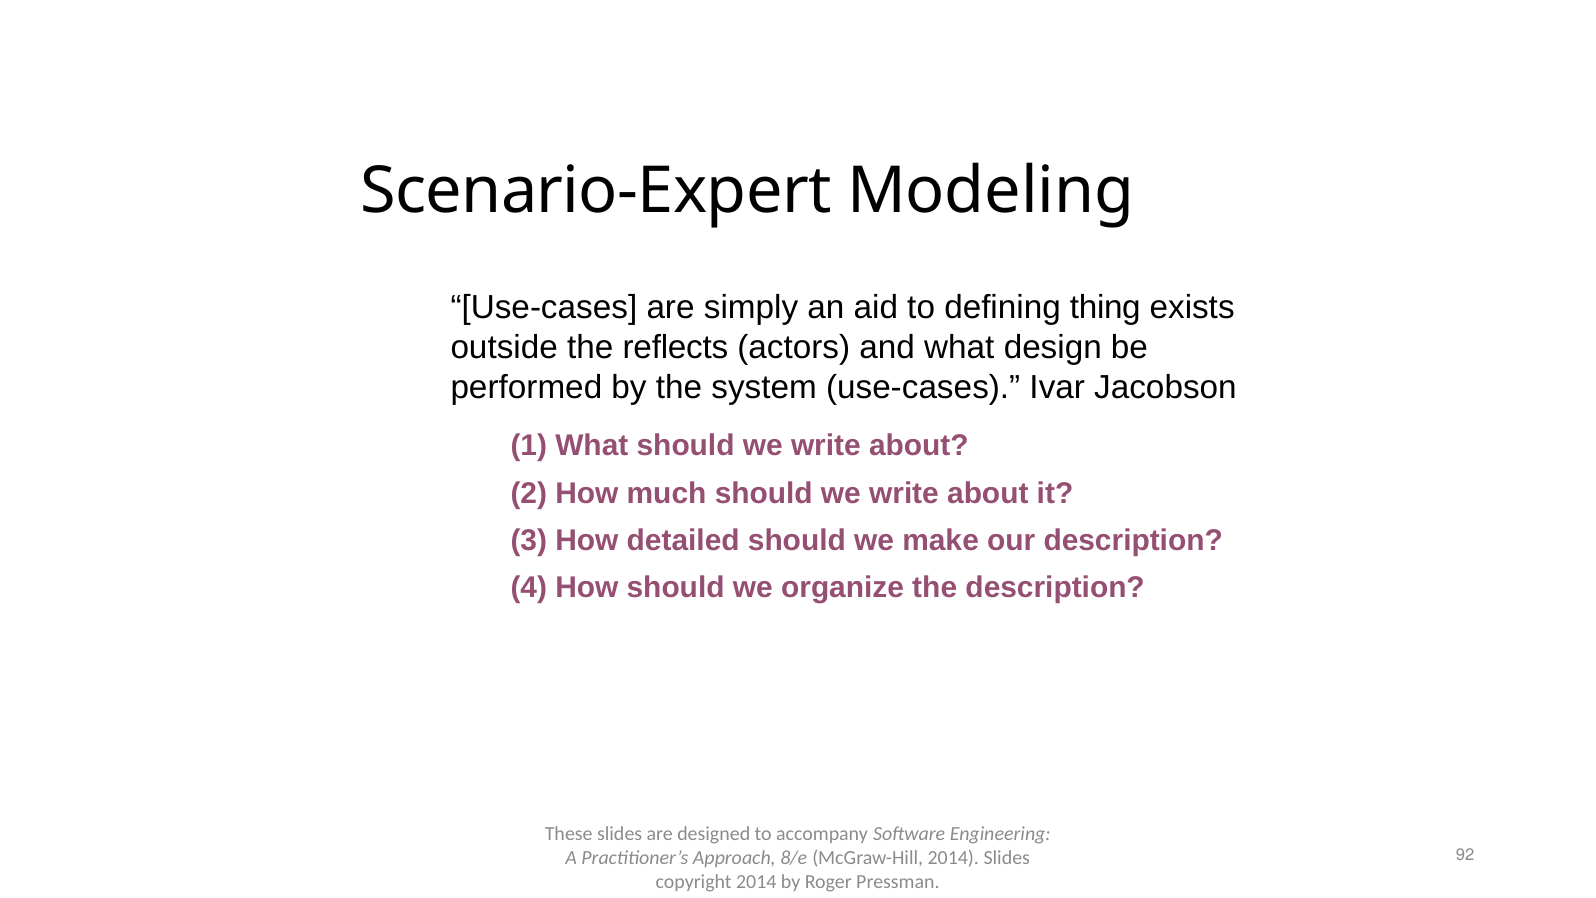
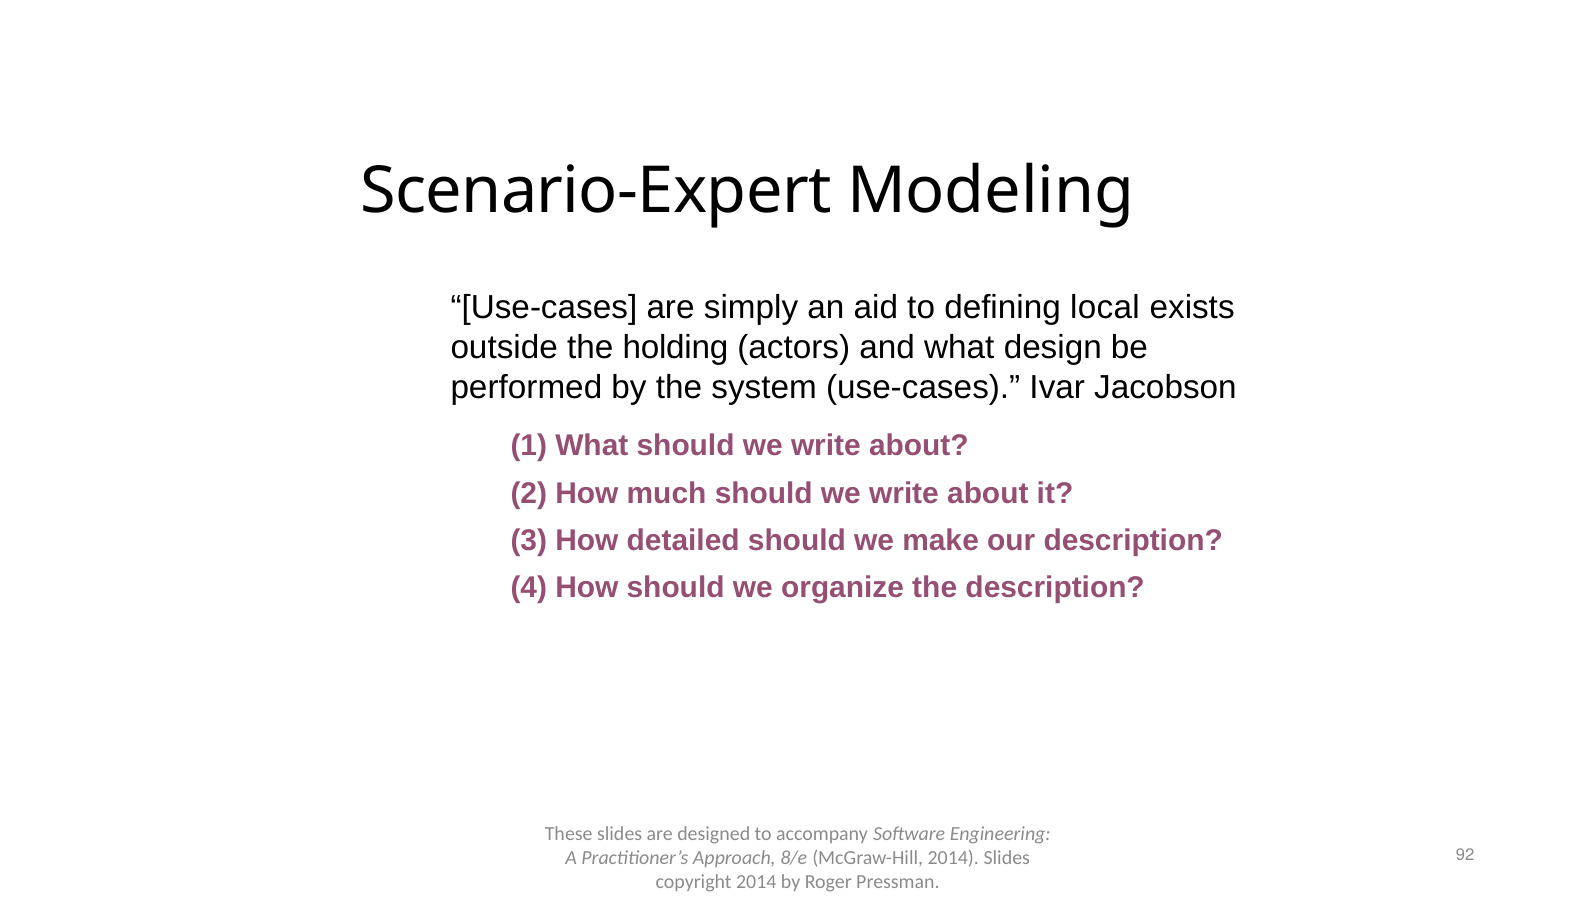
thing: thing -> local
reflects: reflects -> holding
